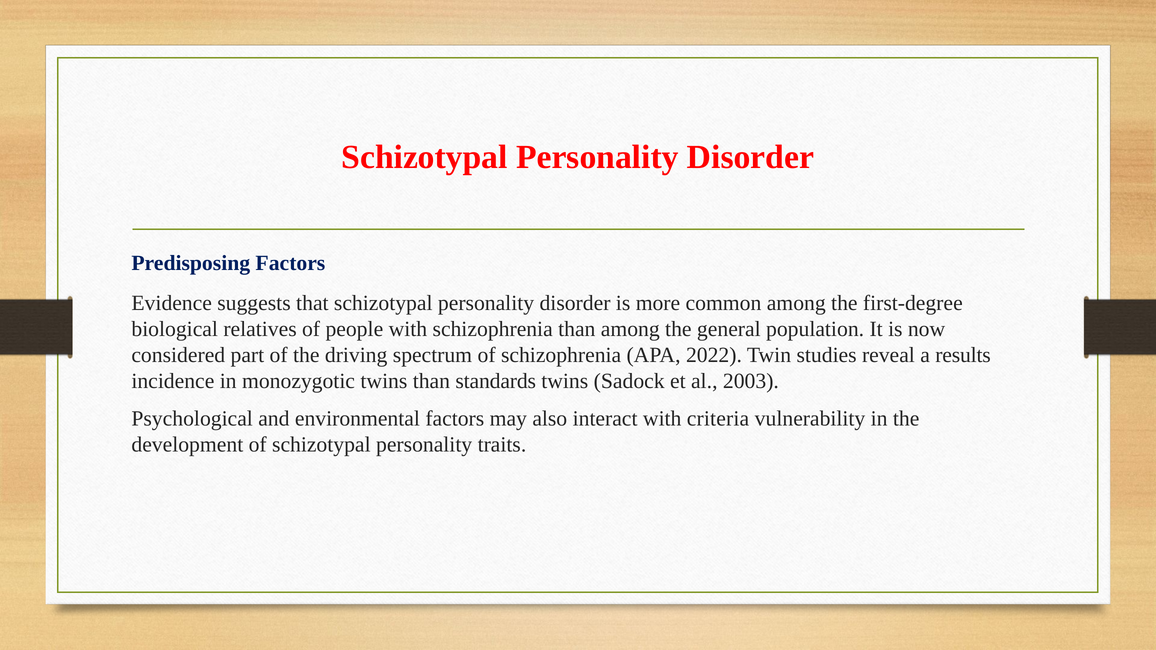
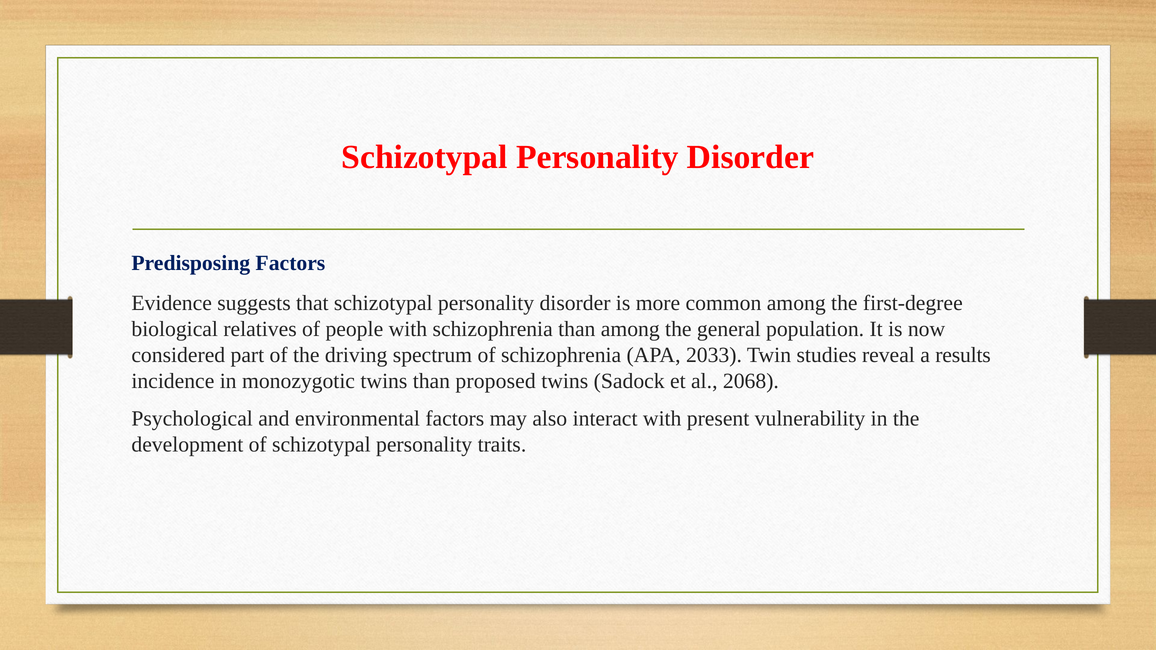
2022: 2022 -> 2033
standards: standards -> proposed
2003: 2003 -> 2068
criteria: criteria -> present
